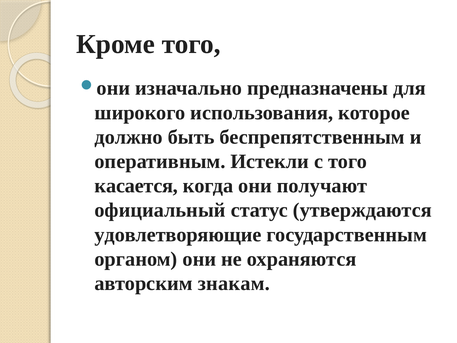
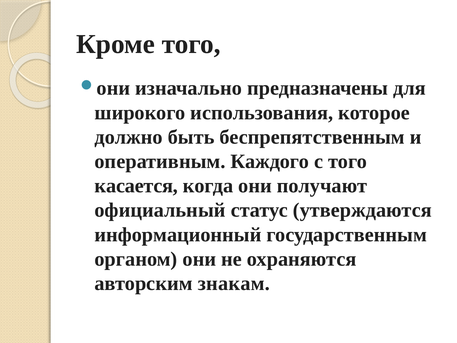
Истекли: Истекли -> Каждого
удовлетворяющие: удовлетворяющие -> информационный
